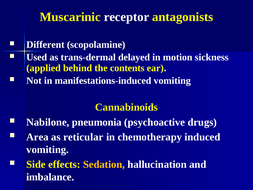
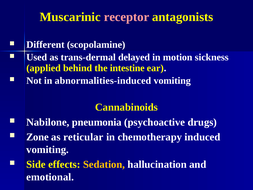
receptor colour: white -> pink
contents: contents -> intestine
manifestations-induced: manifestations-induced -> abnormalities-induced
Area: Area -> Zone
imbalance: imbalance -> emotional
